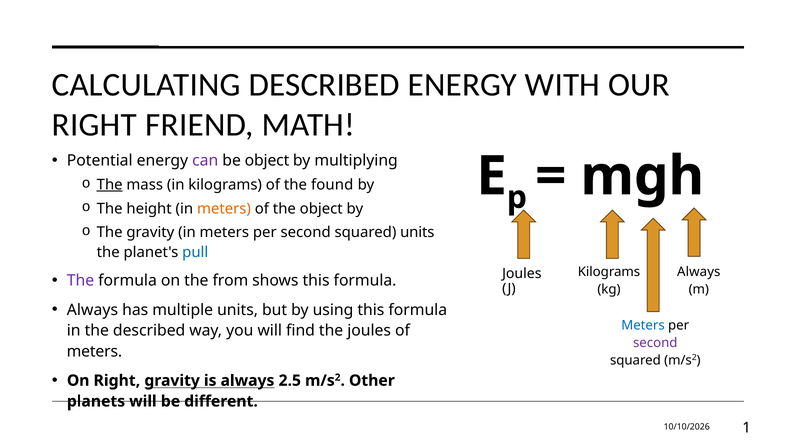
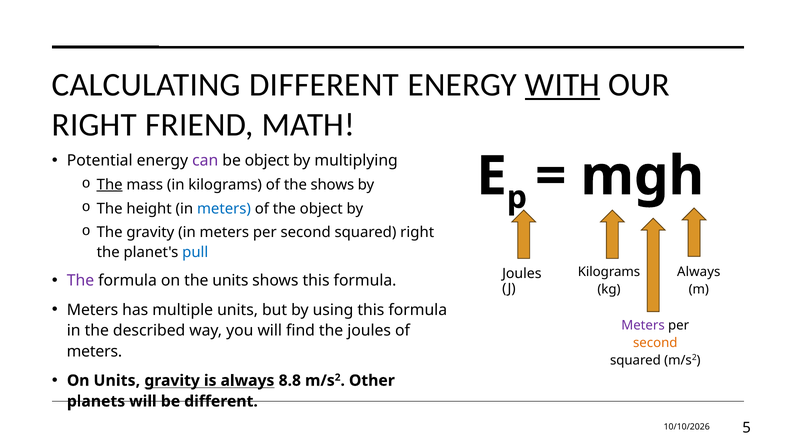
CALCULATING DESCRIBED: DESCRIBED -> DIFFERENT
WITH underline: none -> present
the found: found -> shows
meters at (224, 208) colour: orange -> blue
squared units: units -> right
the from: from -> units
Always at (92, 310): Always -> Meters
Meters at (643, 325) colour: blue -> purple
second at (655, 343) colour: purple -> orange
On Right: Right -> Units
2.5: 2.5 -> 8.8
1: 1 -> 5
